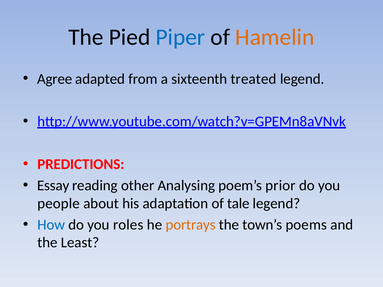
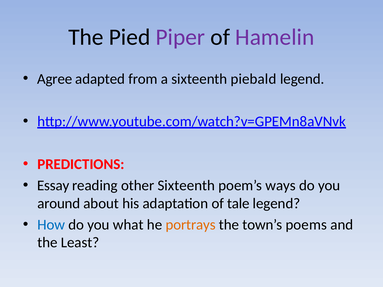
Piper colour: blue -> purple
Hamelin colour: orange -> purple
treated: treated -> piebald
other Analysing: Analysing -> Sixteenth
prior: prior -> ways
people: people -> around
roles: roles -> what
